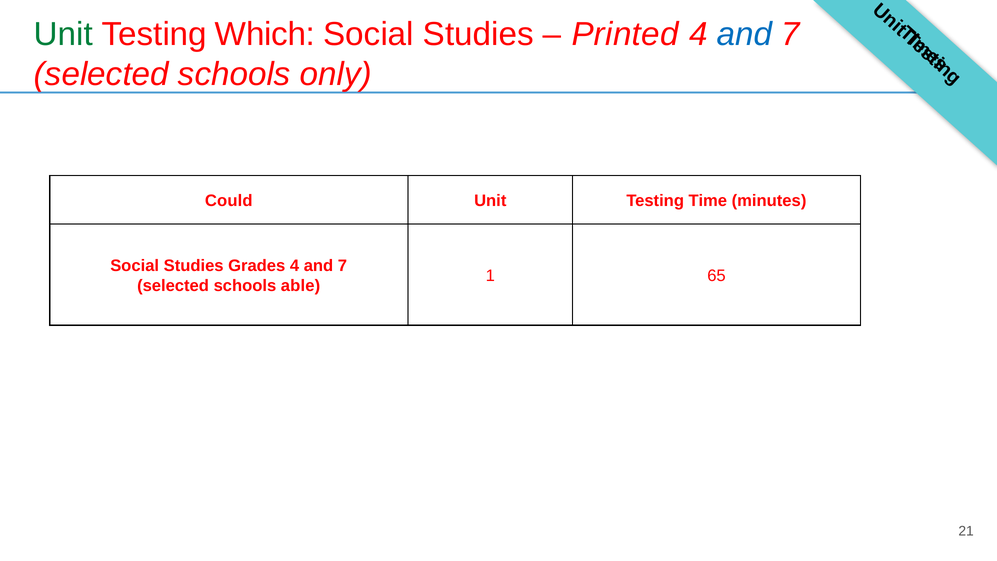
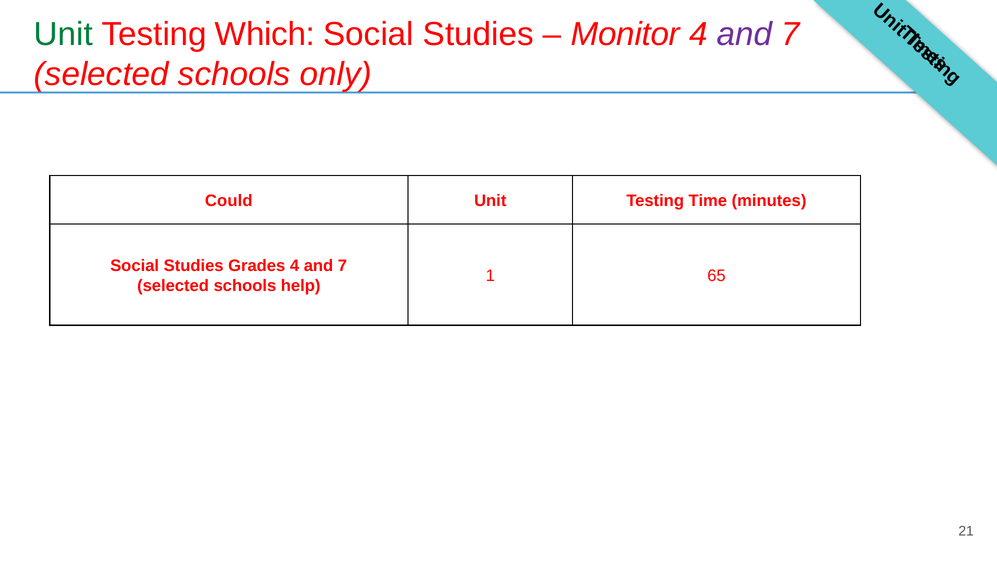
Printed: Printed -> Monitor
and at (744, 34) colour: blue -> purple
able: able -> help
